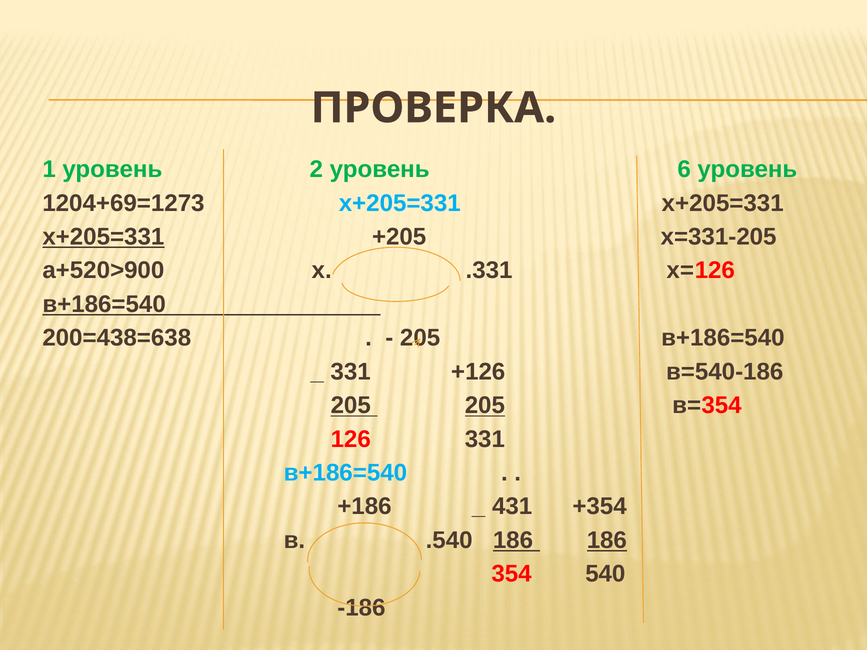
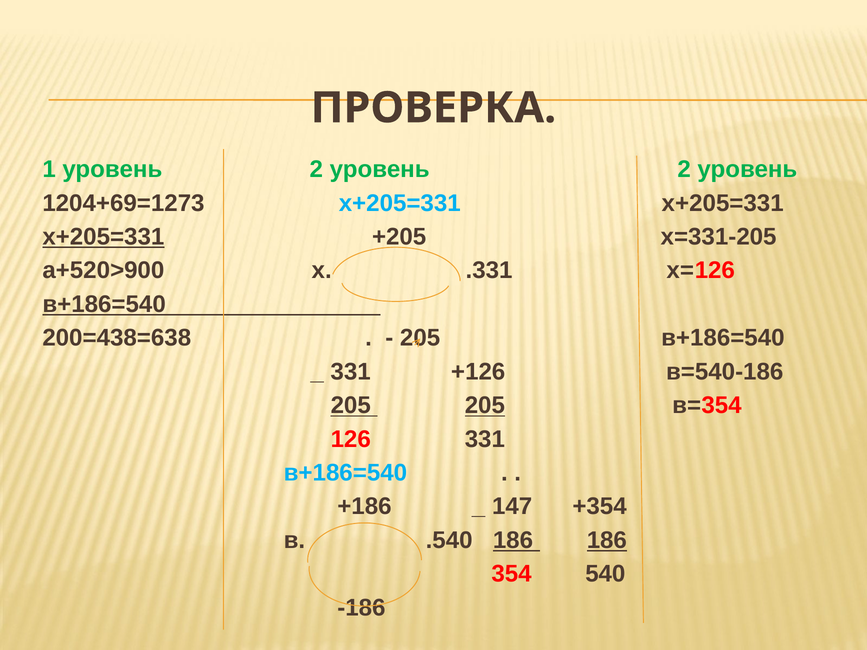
2 уровень 6: 6 -> 2
431: 431 -> 147
